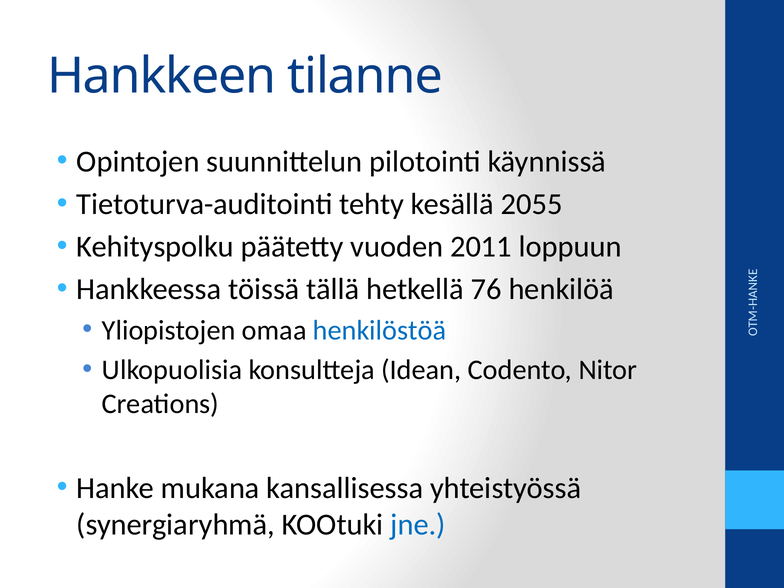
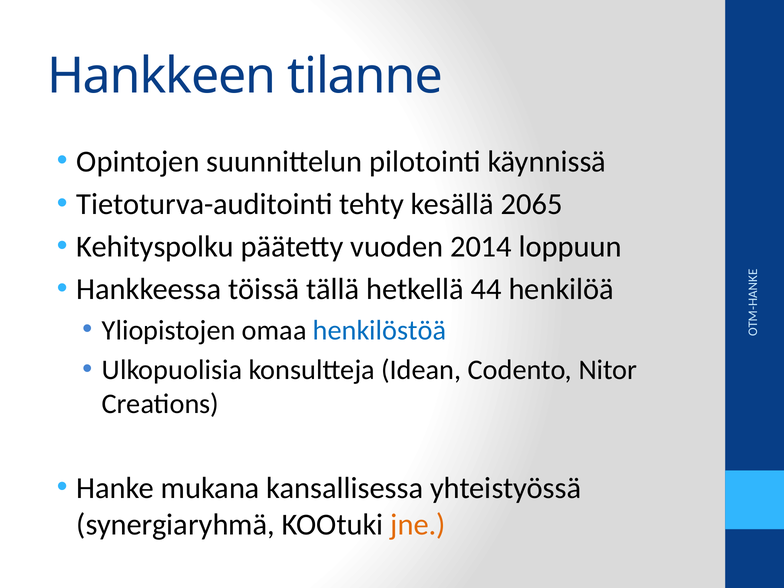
2055: 2055 -> 2065
2011: 2011 -> 2014
76: 76 -> 44
jne colour: blue -> orange
